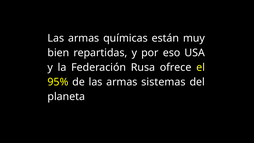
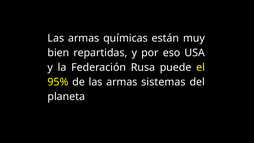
ofrece: ofrece -> puede
